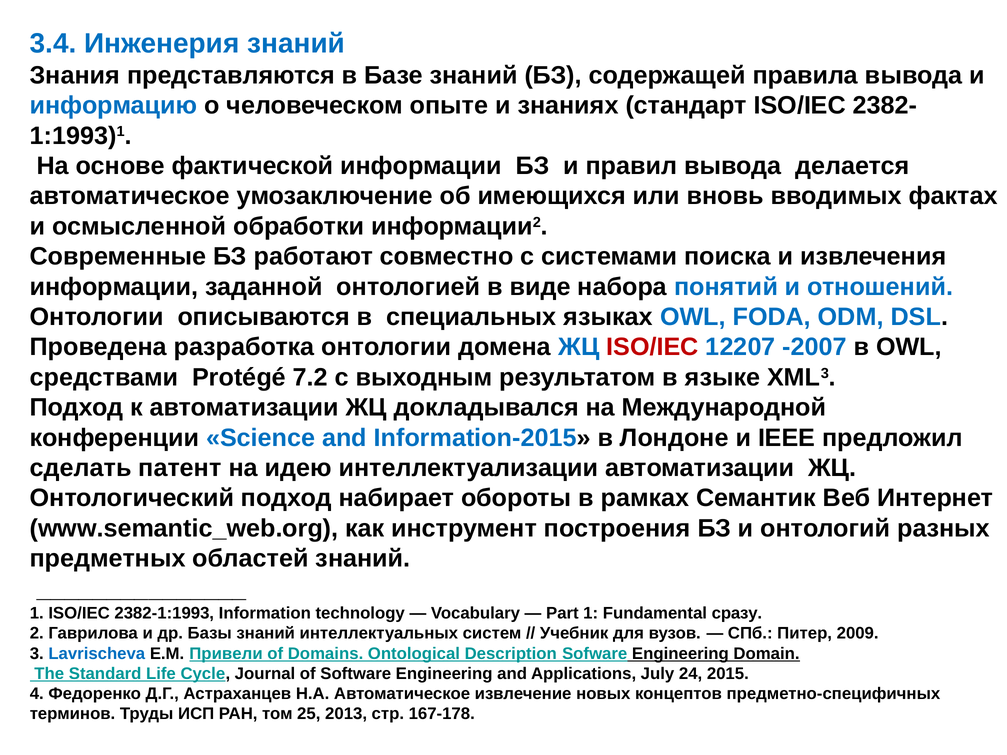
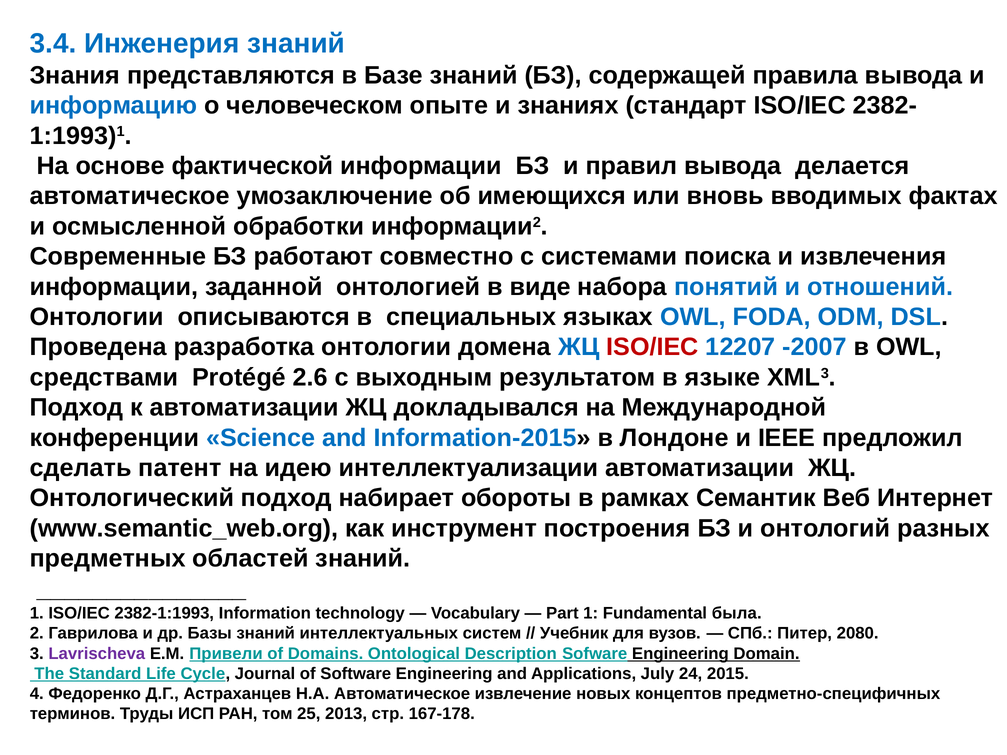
7.2: 7.2 -> 2.6
сразу: сразу -> была
2009: 2009 -> 2080
Lavrischeva colour: blue -> purple
